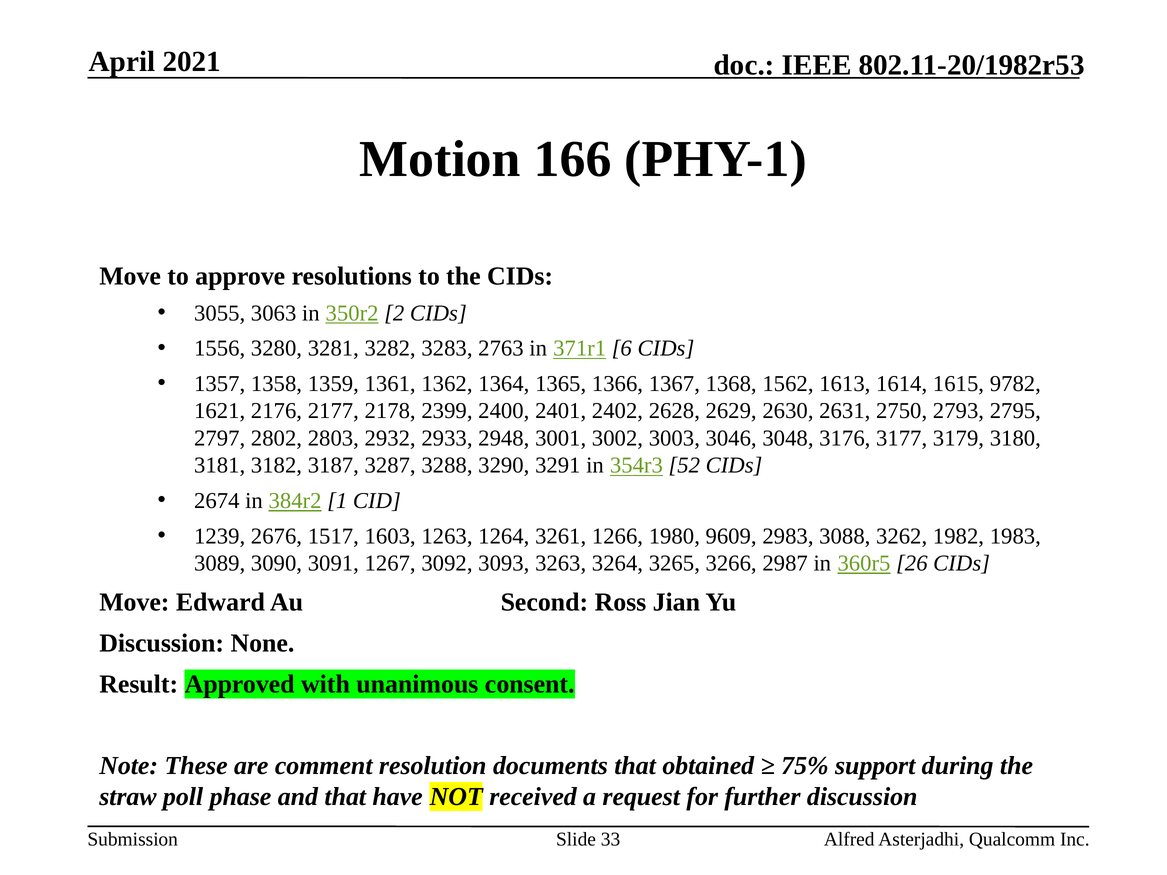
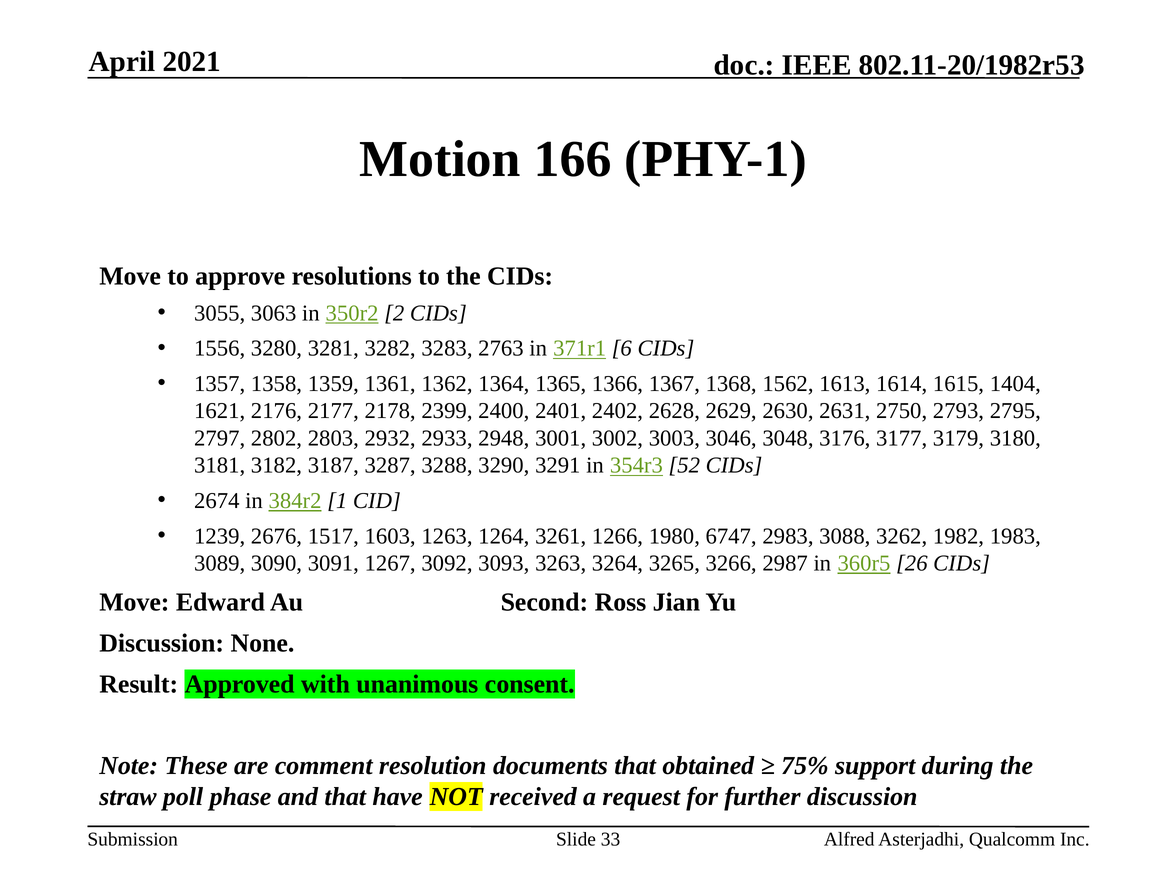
9782: 9782 -> 1404
9609: 9609 -> 6747
